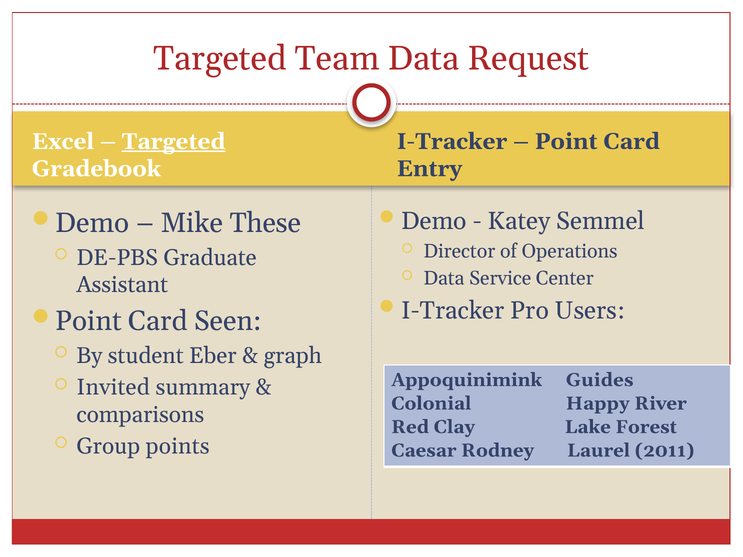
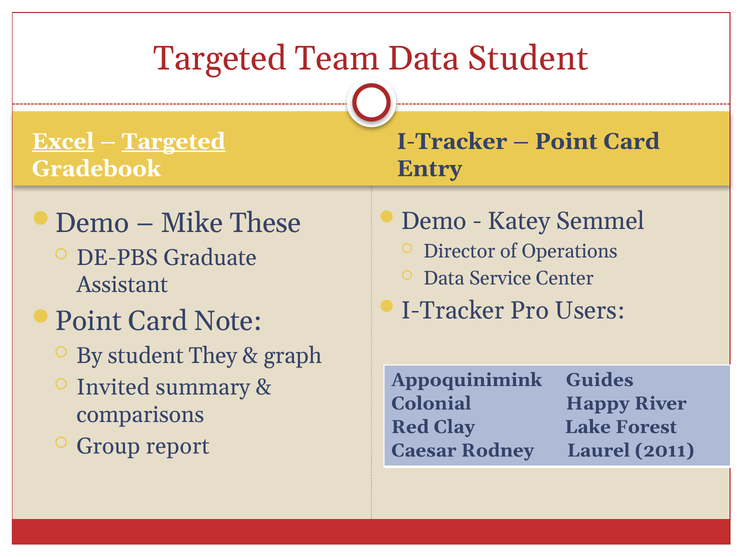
Data Request: Request -> Student
Excel underline: none -> present
Seen: Seen -> Note
Eber: Eber -> They
points: points -> report
